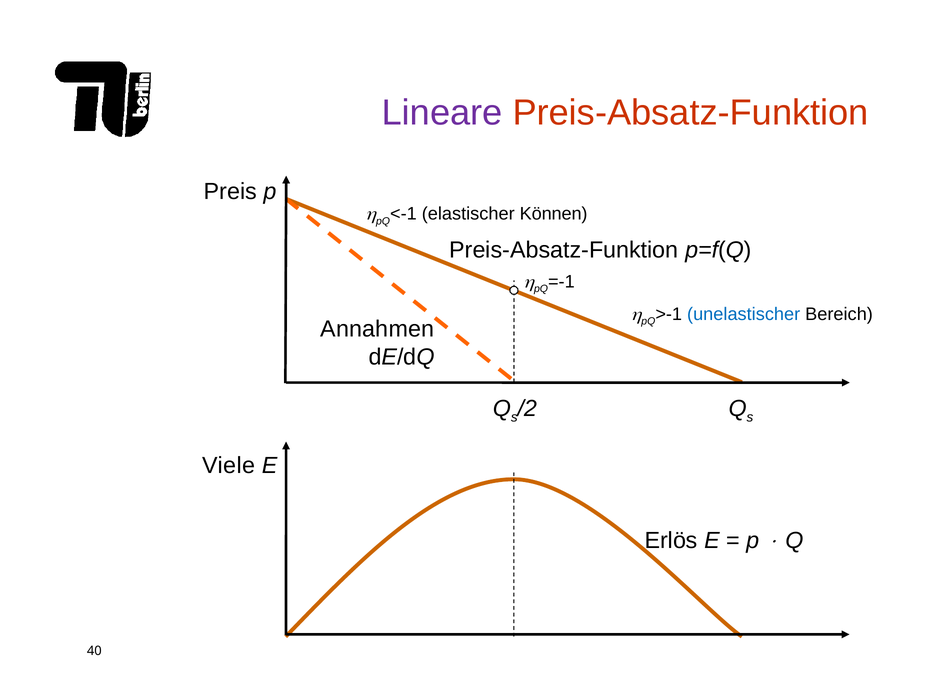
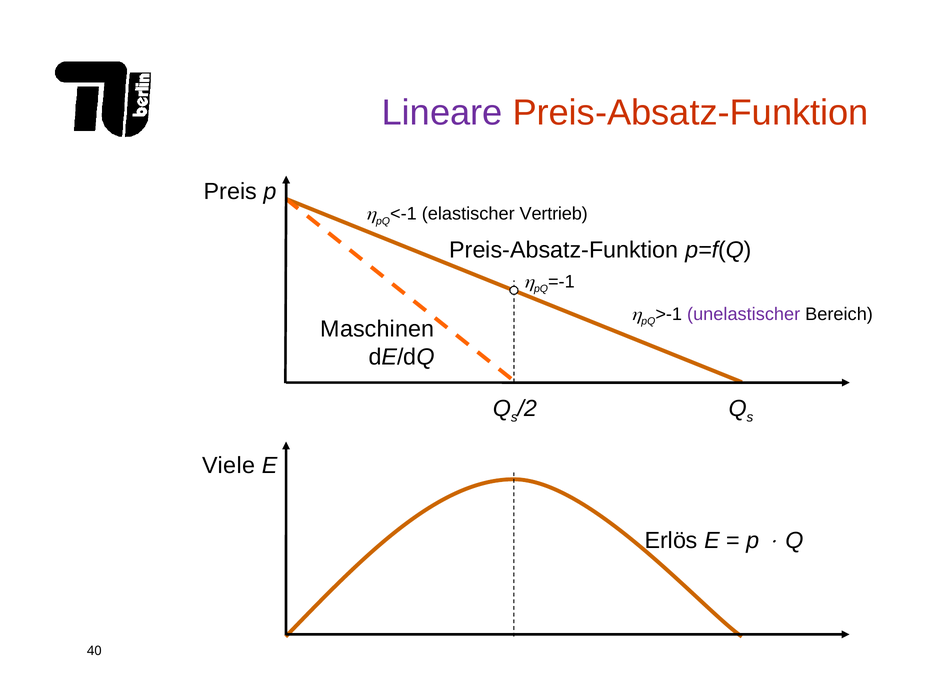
Können: Können -> Vertrieb
unelastischer colour: blue -> purple
Annahmen: Annahmen -> Maschinen
